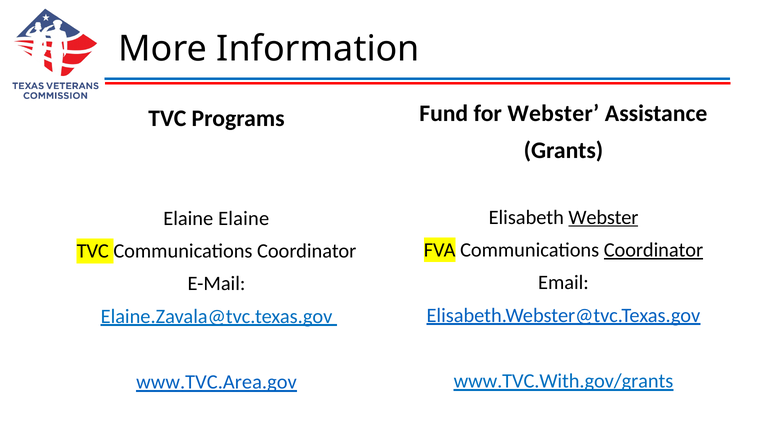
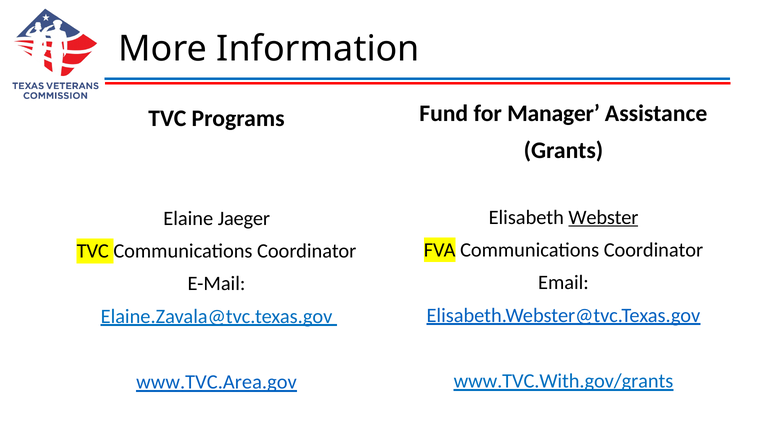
for Webster: Webster -> Manager
Elaine Elaine: Elaine -> Jaeger
Coordinator at (653, 250) underline: present -> none
